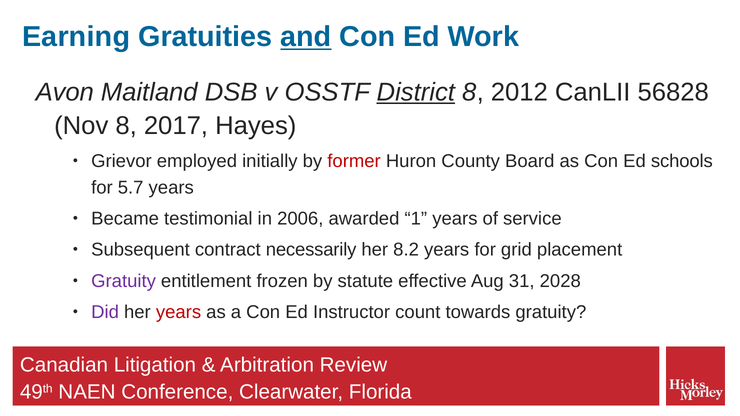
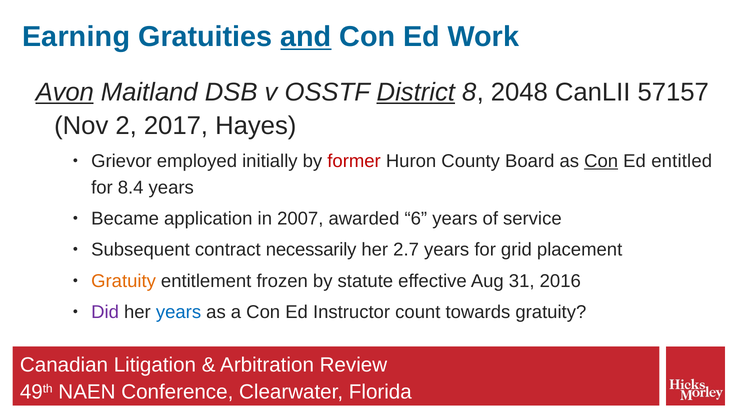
Avon underline: none -> present
2012: 2012 -> 2048
56828: 56828 -> 57157
Nov 8: 8 -> 2
Con at (601, 161) underline: none -> present
schools: schools -> entitled
5.7: 5.7 -> 8.4
testimonial: testimonial -> application
2006: 2006 -> 2007
1: 1 -> 6
8.2: 8.2 -> 2.7
Gratuity at (124, 281) colour: purple -> orange
2028: 2028 -> 2016
years at (179, 312) colour: red -> blue
